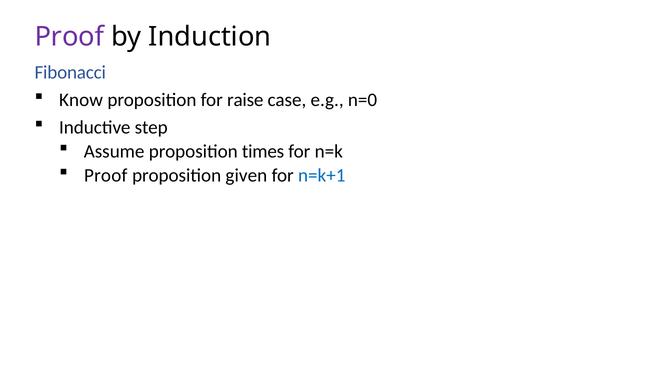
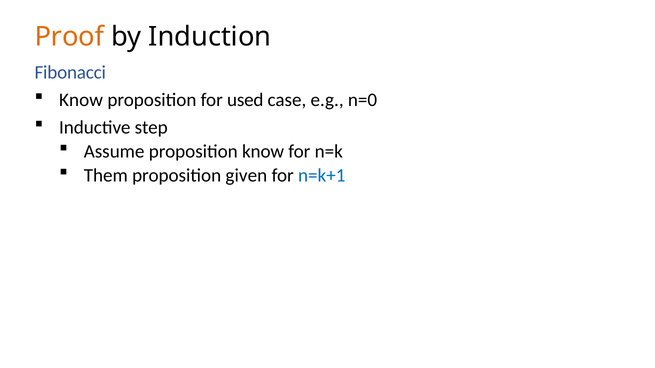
Proof at (69, 37) colour: purple -> orange
raise: raise -> used
proposition times: times -> know
Proof at (106, 175): Proof -> Them
